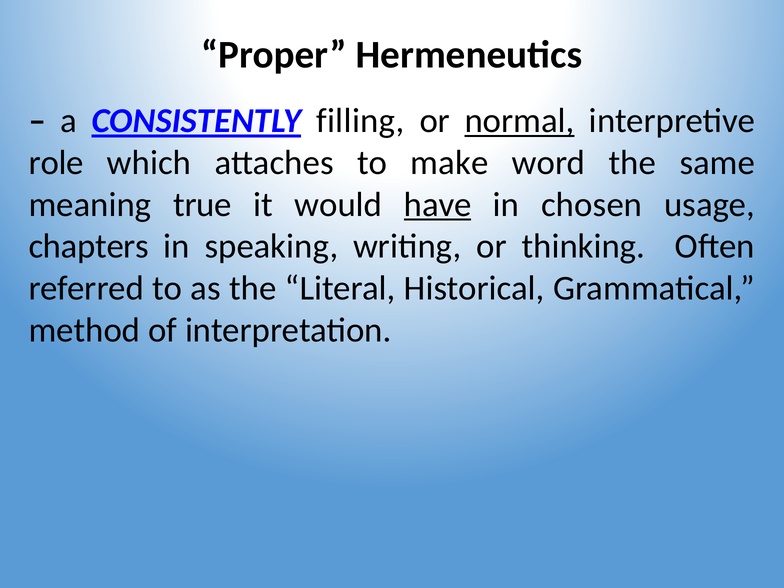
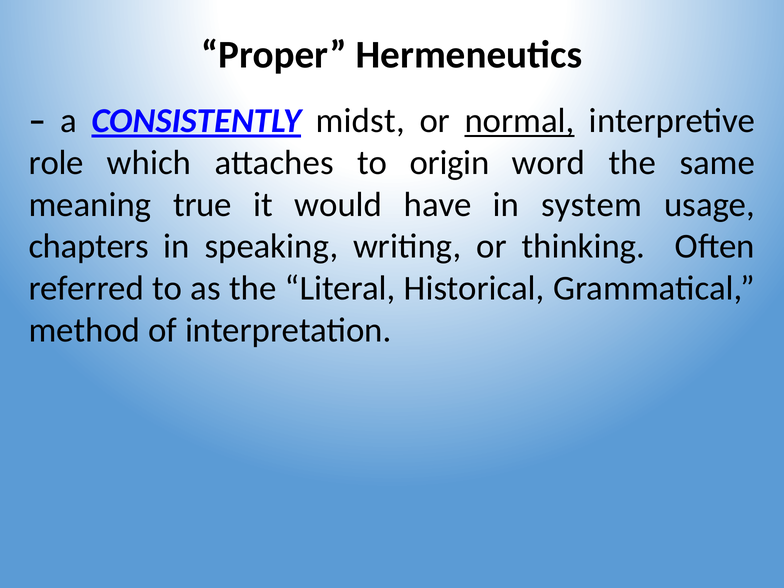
filling: filling -> midst
make: make -> origin
have underline: present -> none
chosen: chosen -> system
